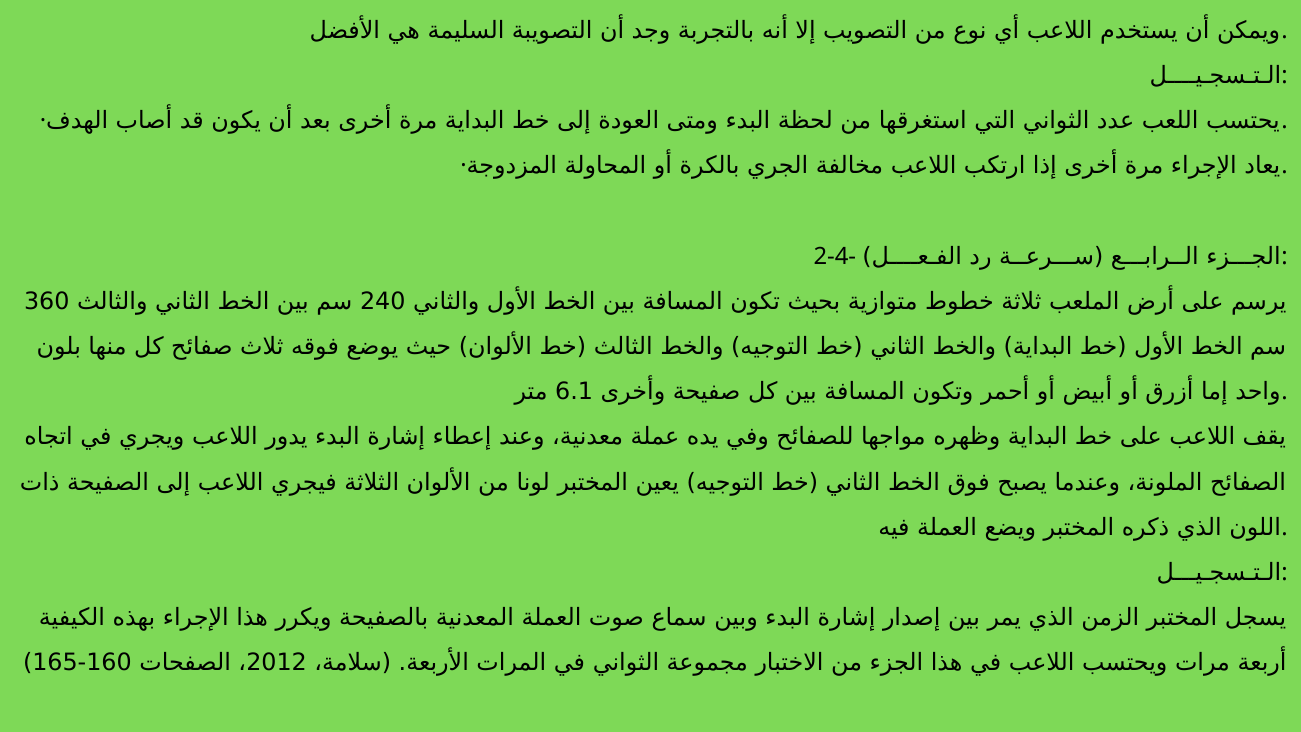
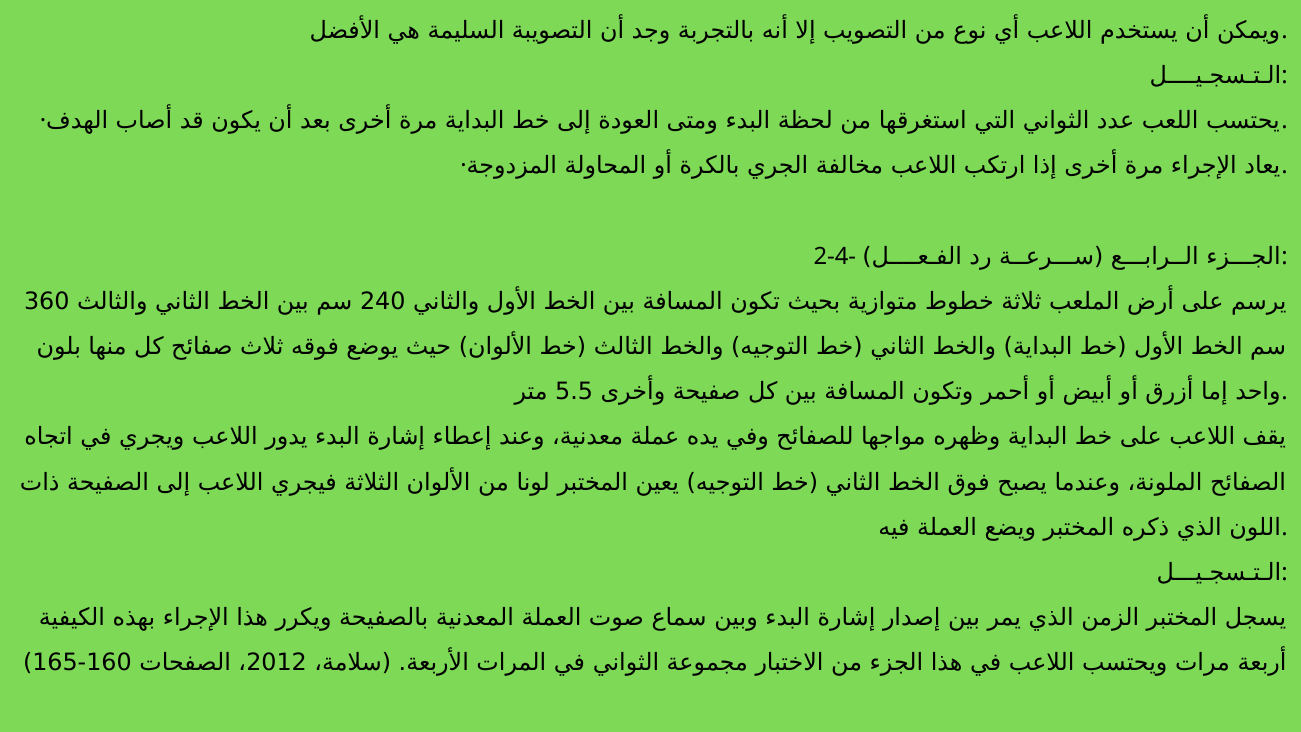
6.1: 6.1 -> 5.5
